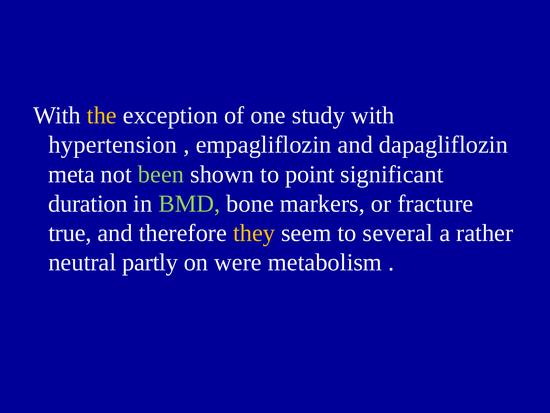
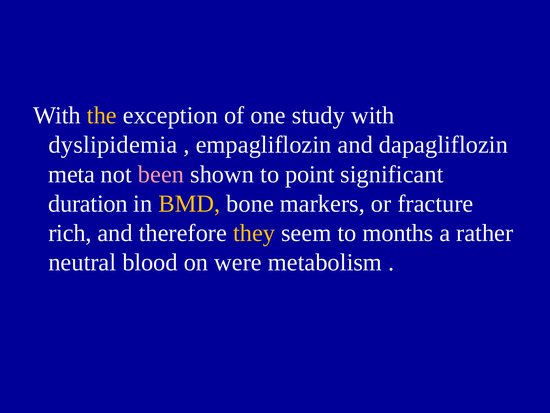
hypertension: hypertension -> dyslipidemia
been colour: light green -> pink
BMD colour: light green -> yellow
true: true -> rich
several: several -> months
partly: partly -> blood
